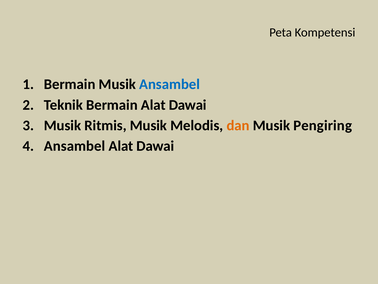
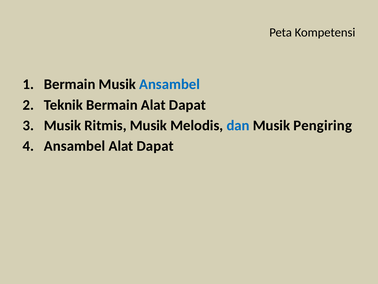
Bermain Alat Dawai: Dawai -> Dapat
dan colour: orange -> blue
Dawai at (155, 146): Dawai -> Dapat
